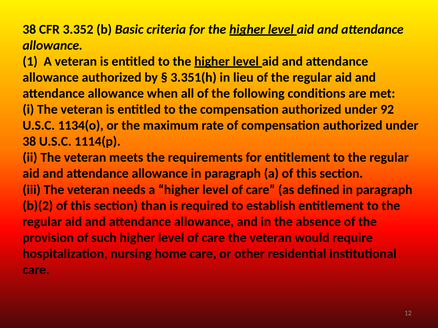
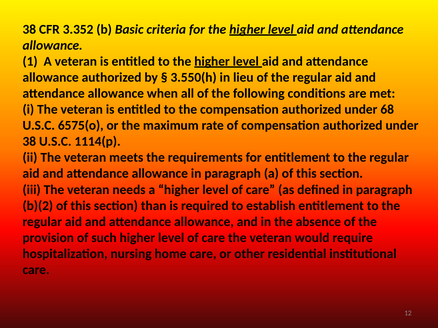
3.351(h: 3.351(h -> 3.550(h
92: 92 -> 68
1134(o: 1134(o -> 6575(o
